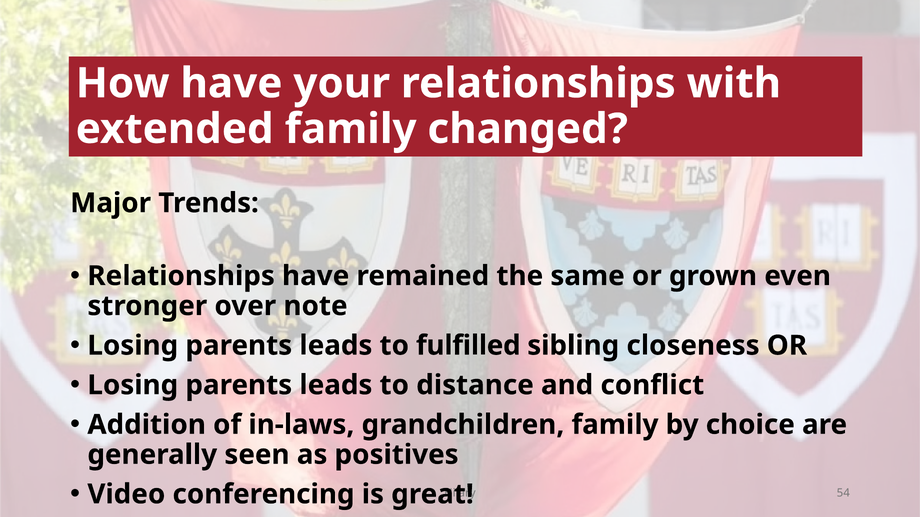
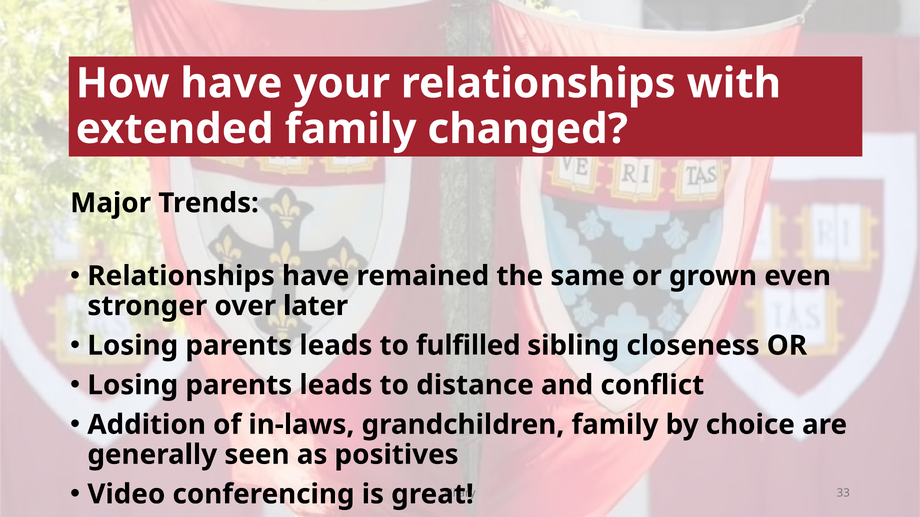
note: note -> later
54: 54 -> 33
